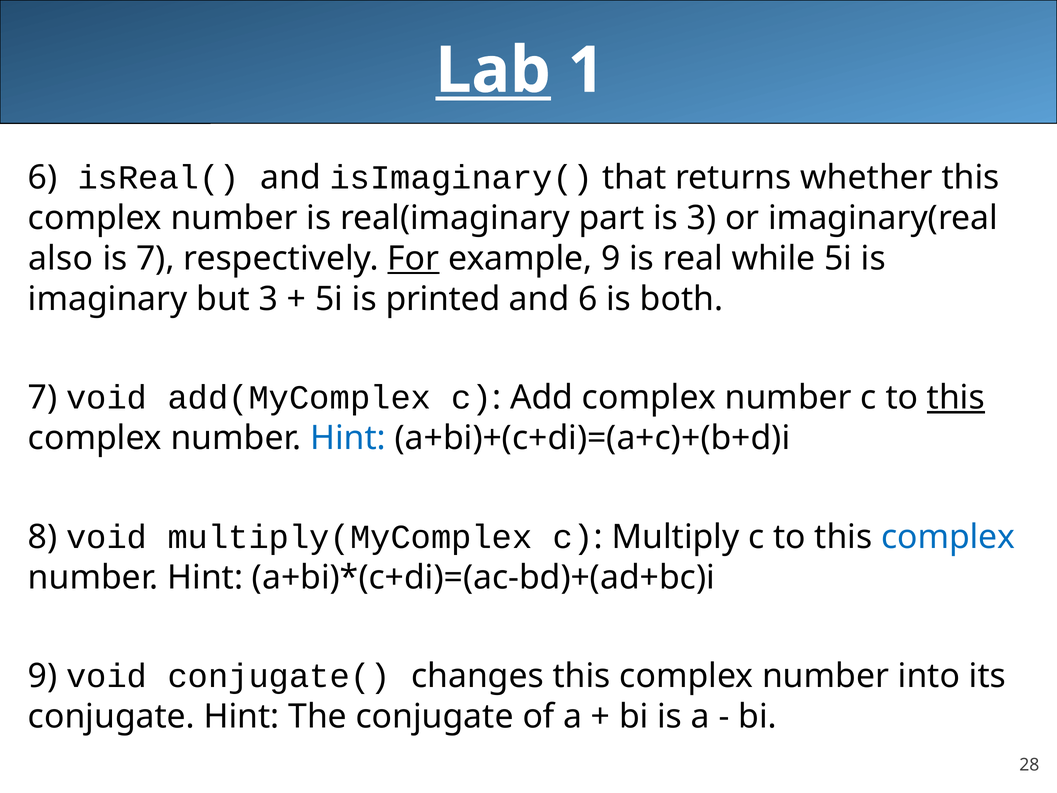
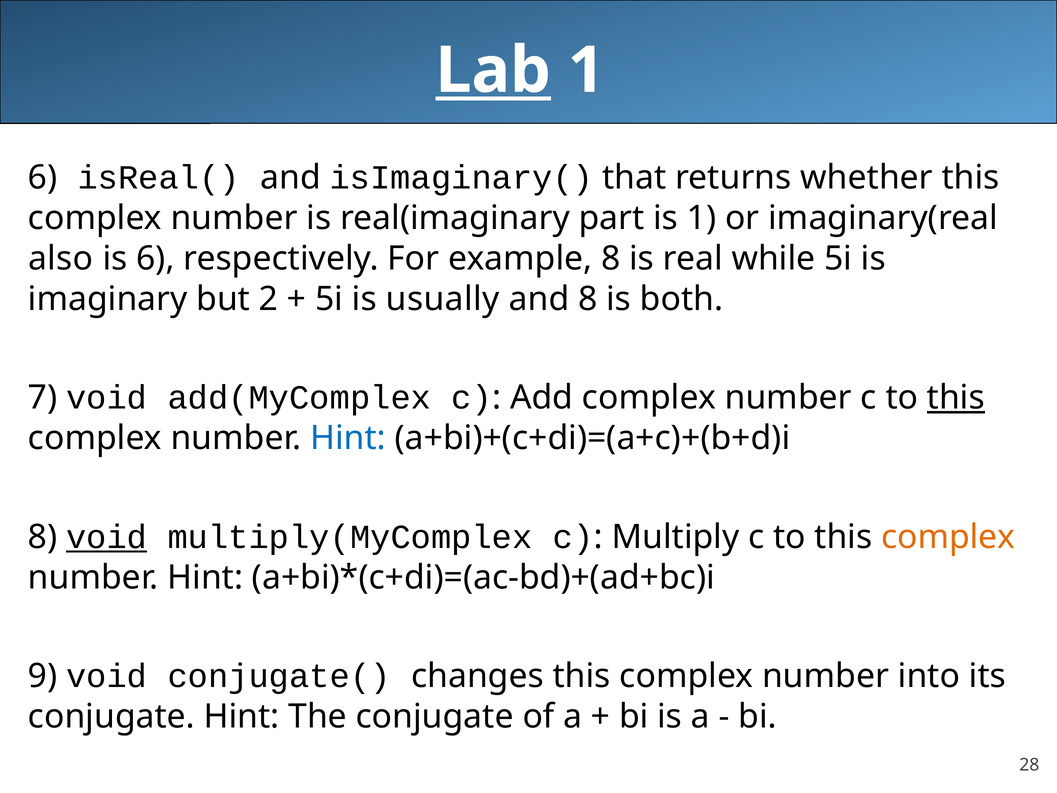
is 3: 3 -> 1
is 7: 7 -> 6
For underline: present -> none
example 9: 9 -> 8
but 3: 3 -> 2
printed: printed -> usually
and 6: 6 -> 8
void at (107, 537) underline: none -> present
complex at (948, 537) colour: blue -> orange
